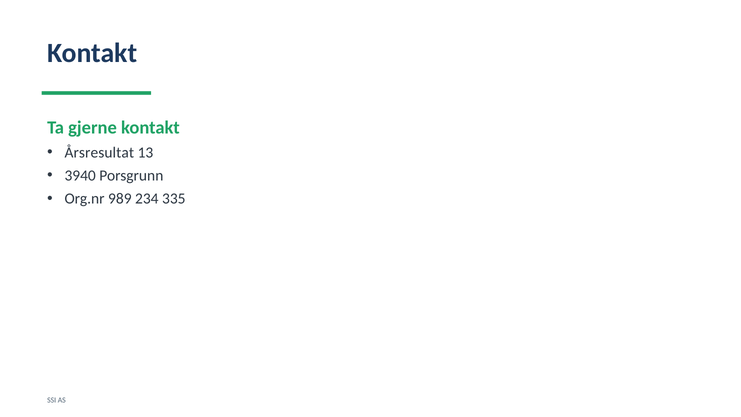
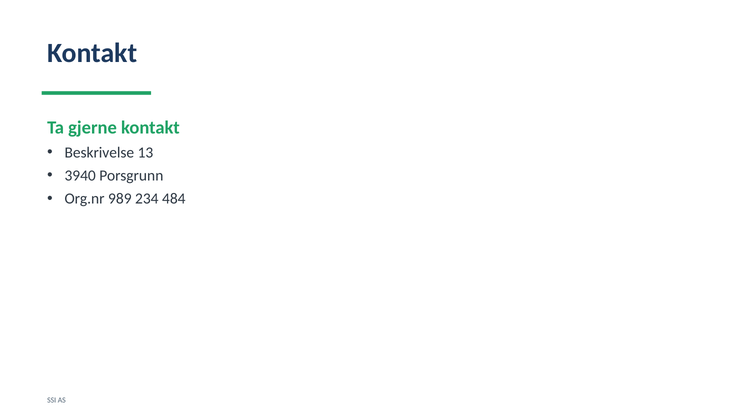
Årsresultat: Årsresultat -> Beskrivelse
335: 335 -> 484
